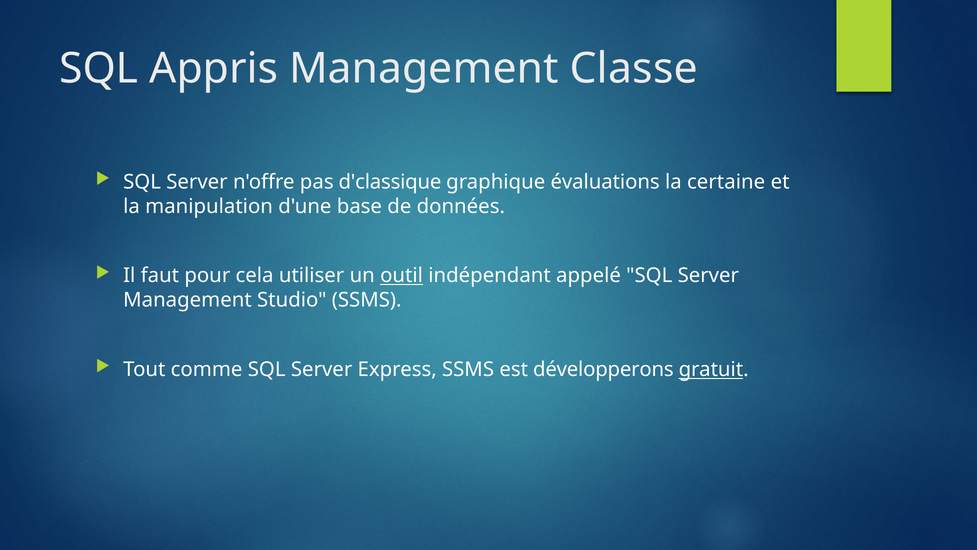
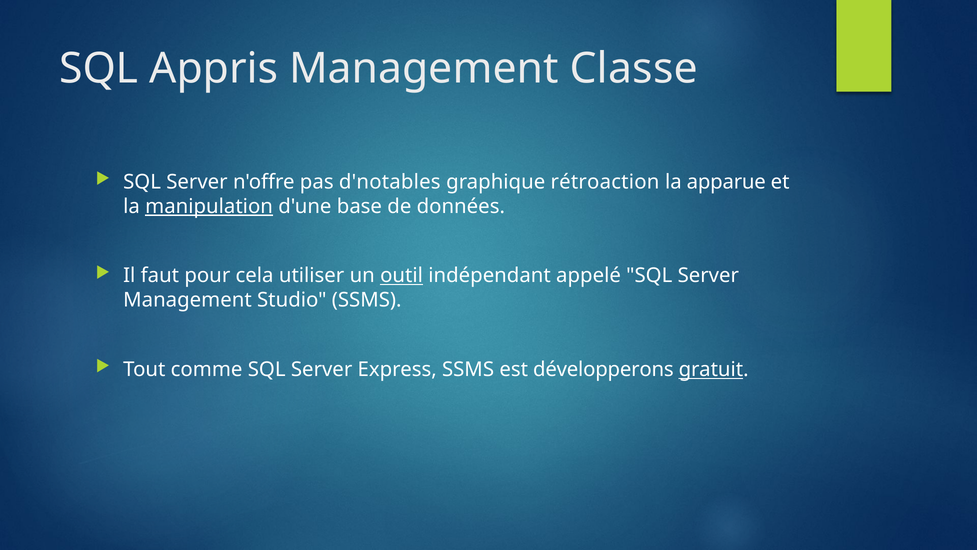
d'classique: d'classique -> d'notables
évaluations: évaluations -> rétroaction
certaine: certaine -> apparue
manipulation underline: none -> present
